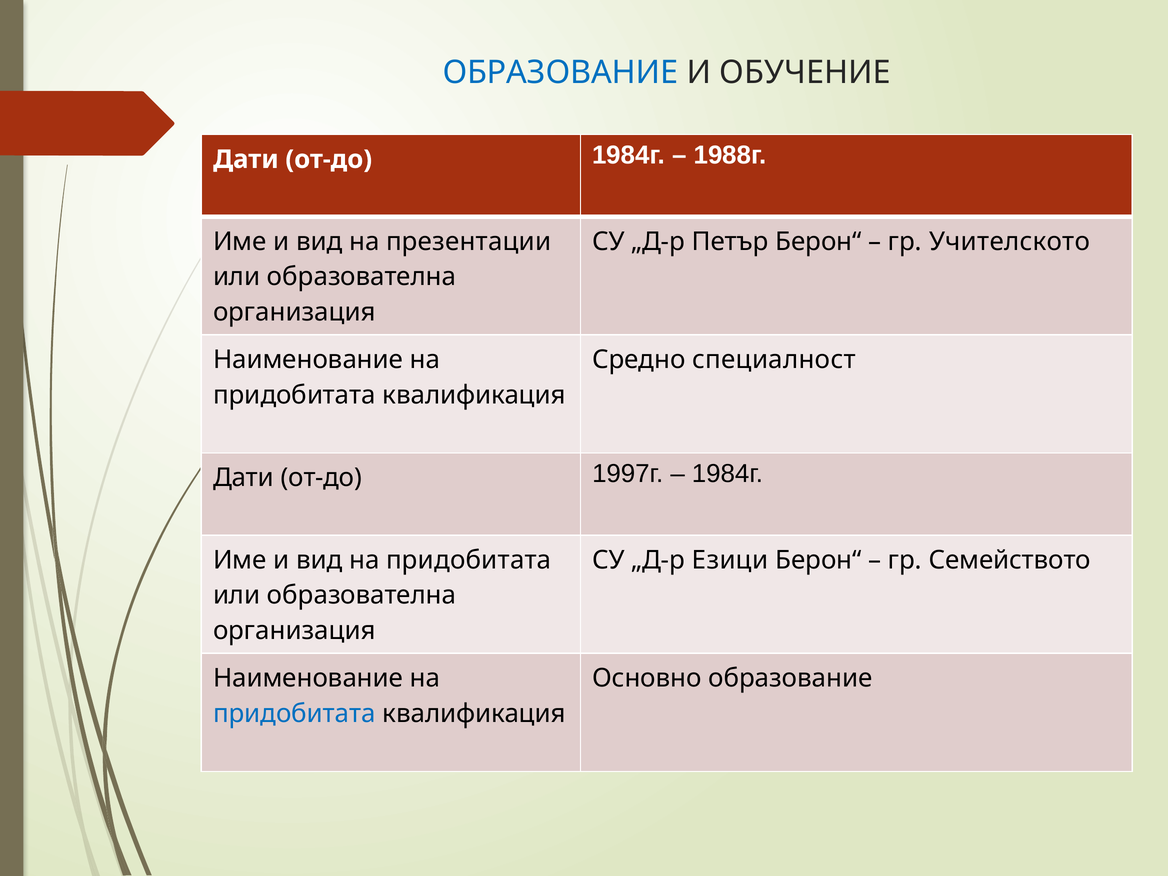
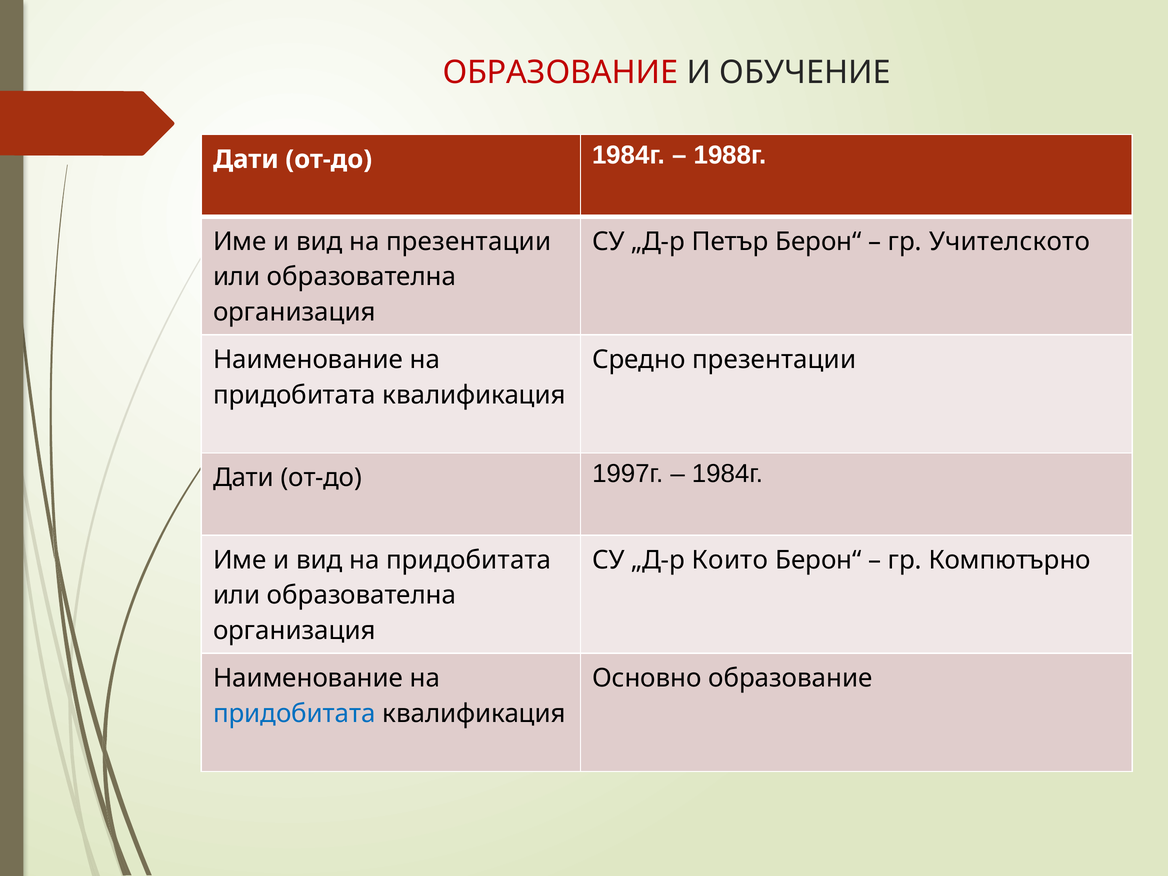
ОБРАЗОВАНИЕ at (560, 72) colour: blue -> red
Средно специалност: специалност -> презентации
Езици: Езици -> Които
Семейството: Семейството -> Компютърно
